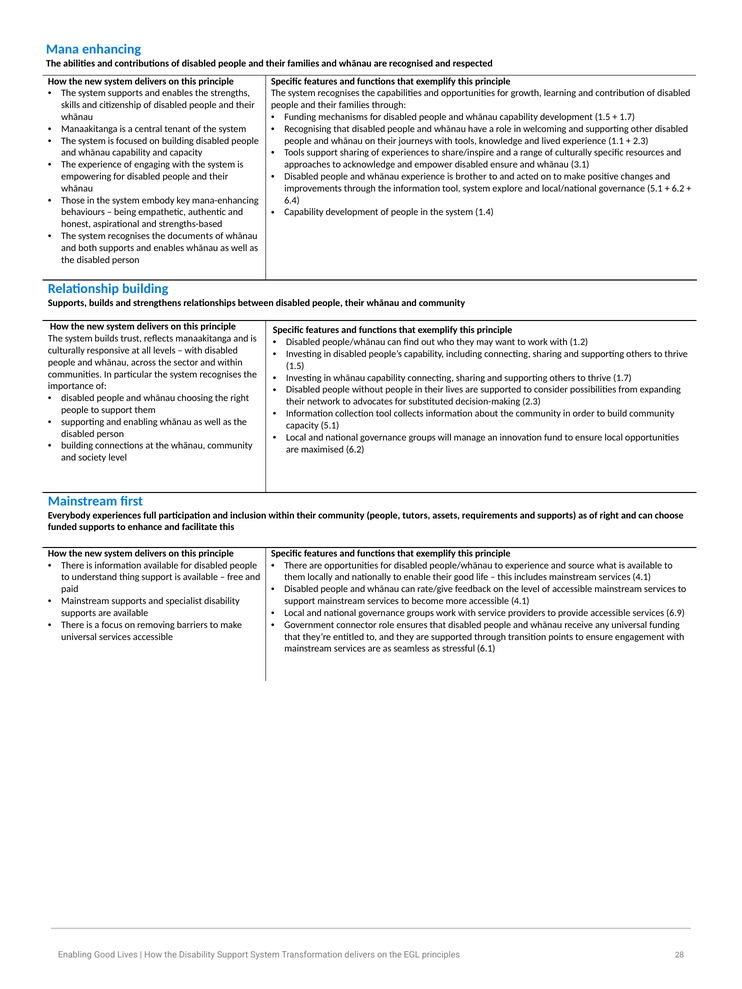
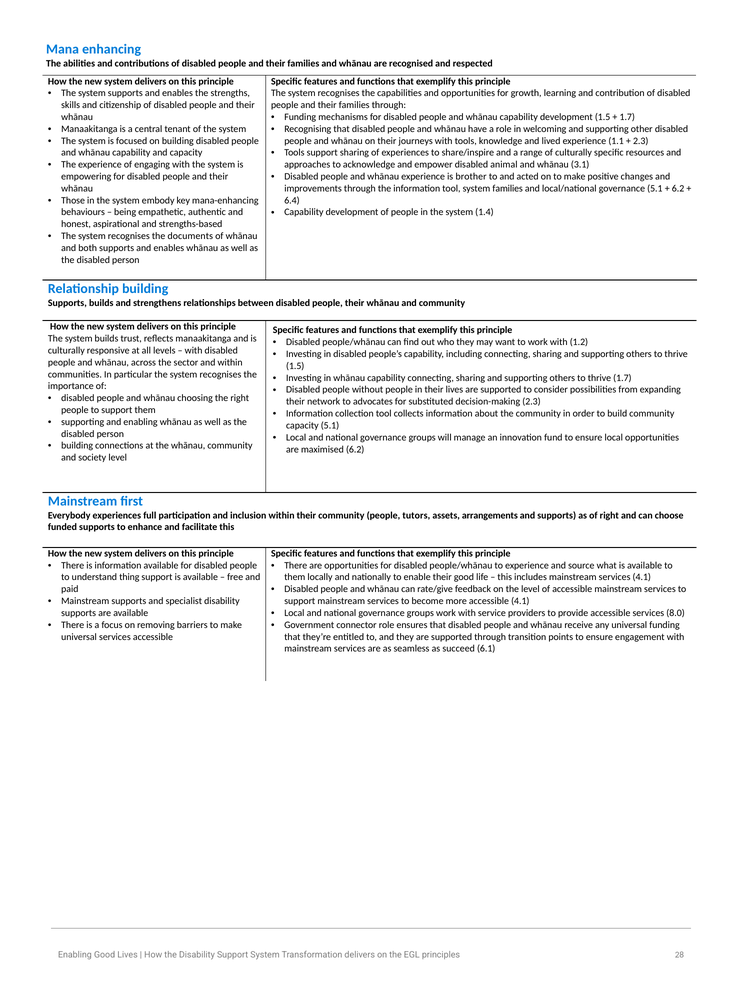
disabled ensure: ensure -> animal
system explore: explore -> families
requirements: requirements -> arrangements
6.9: 6.9 -> 8.0
stressful: stressful -> succeed
